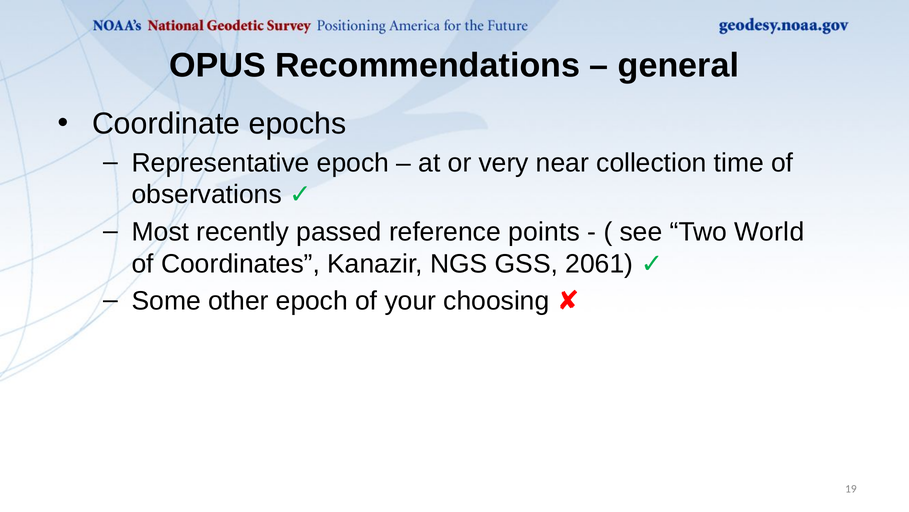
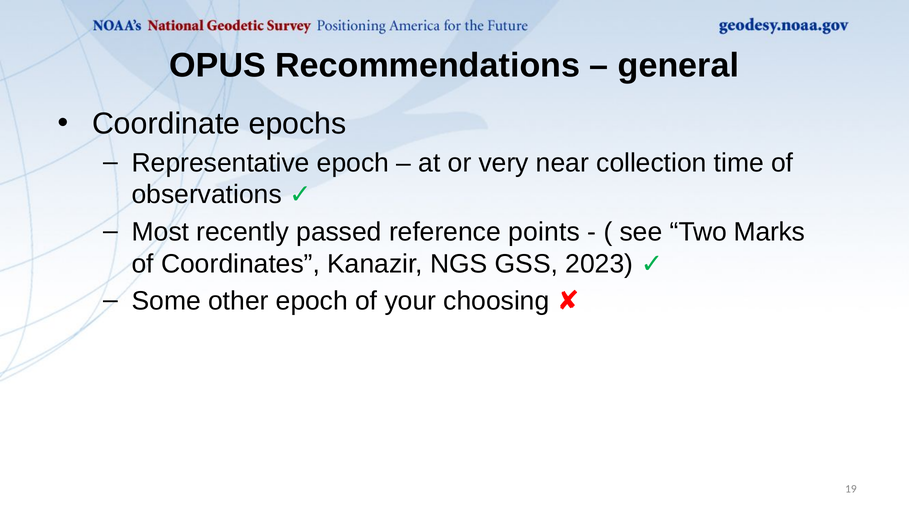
World: World -> Marks
2061: 2061 -> 2023
